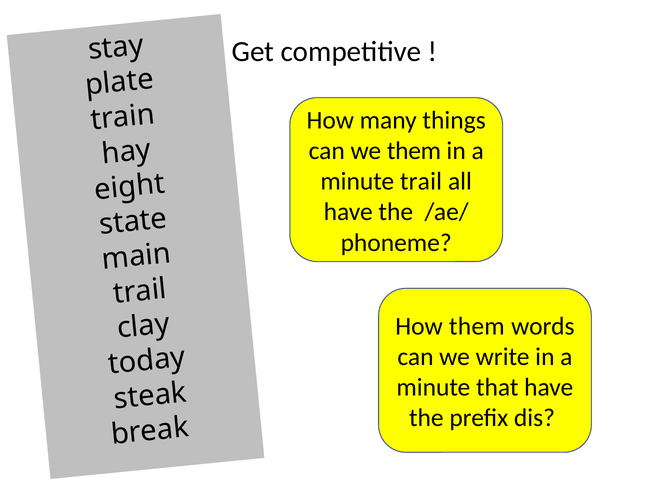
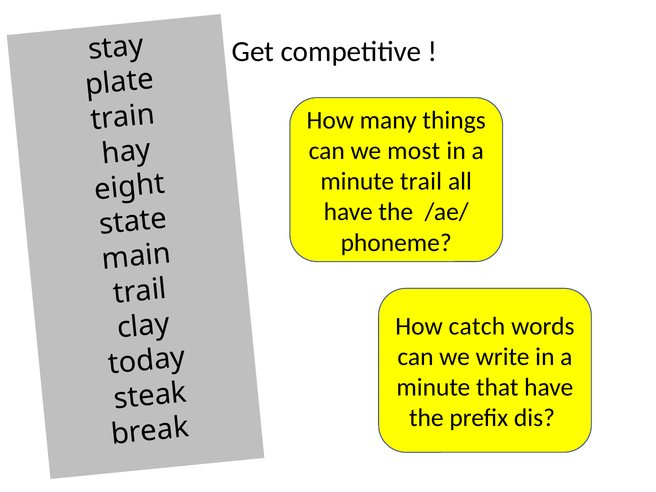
we them: them -> most
How them: them -> catch
